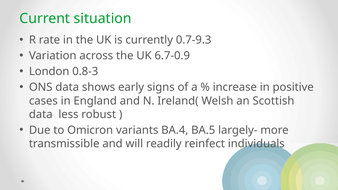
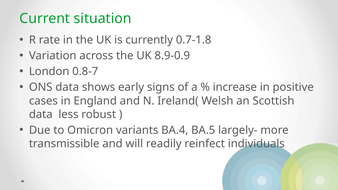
0.7-9.3: 0.7-9.3 -> 0.7-1.8
6.7-0.9: 6.7-0.9 -> 8.9-0.9
0.8-3: 0.8-3 -> 0.8-7
